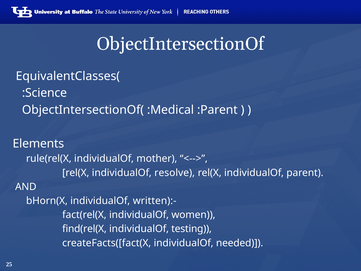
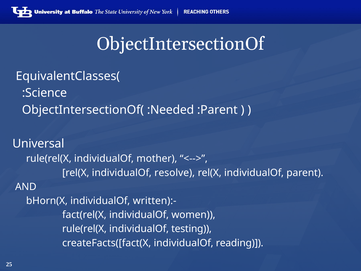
:Medical: :Medical -> :Needed
Elements: Elements -> Universal
find(rel(X at (84, 229): find(rel(X -> rule(rel(X
needed: needed -> reading
